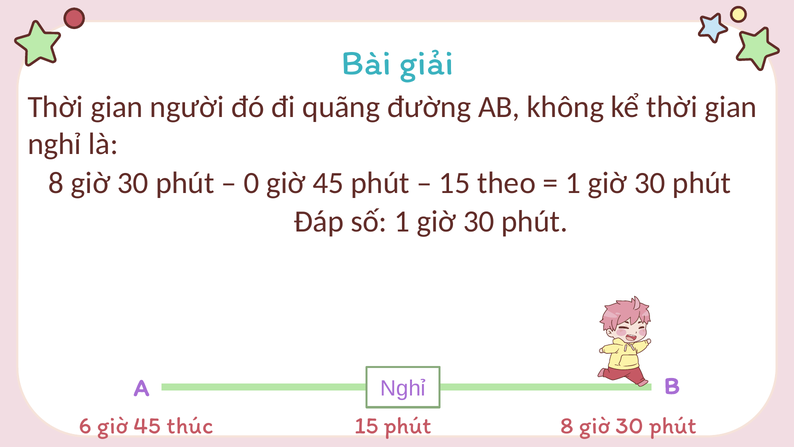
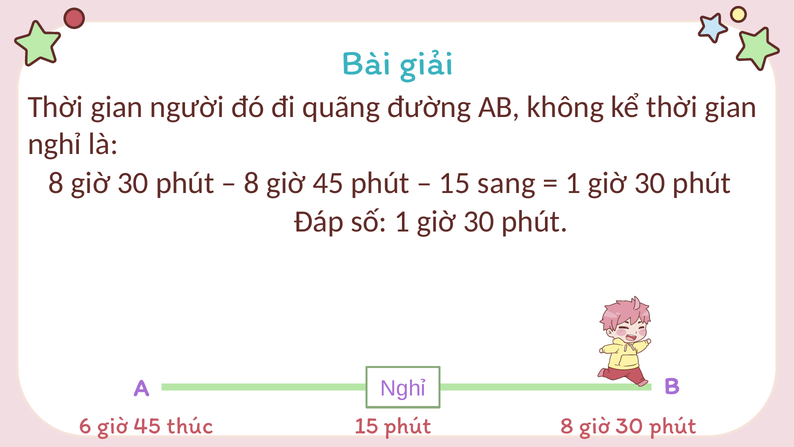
0 at (251, 183): 0 -> 8
theo: theo -> sang
